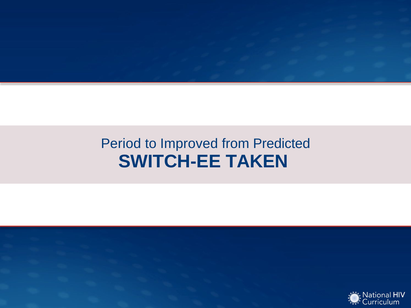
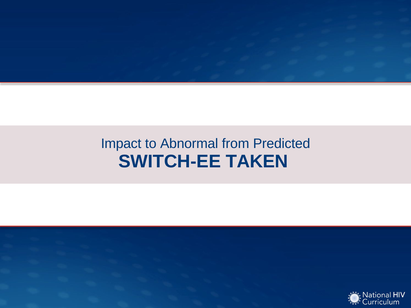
Period: Period -> Impact
Improved: Improved -> Abnormal
